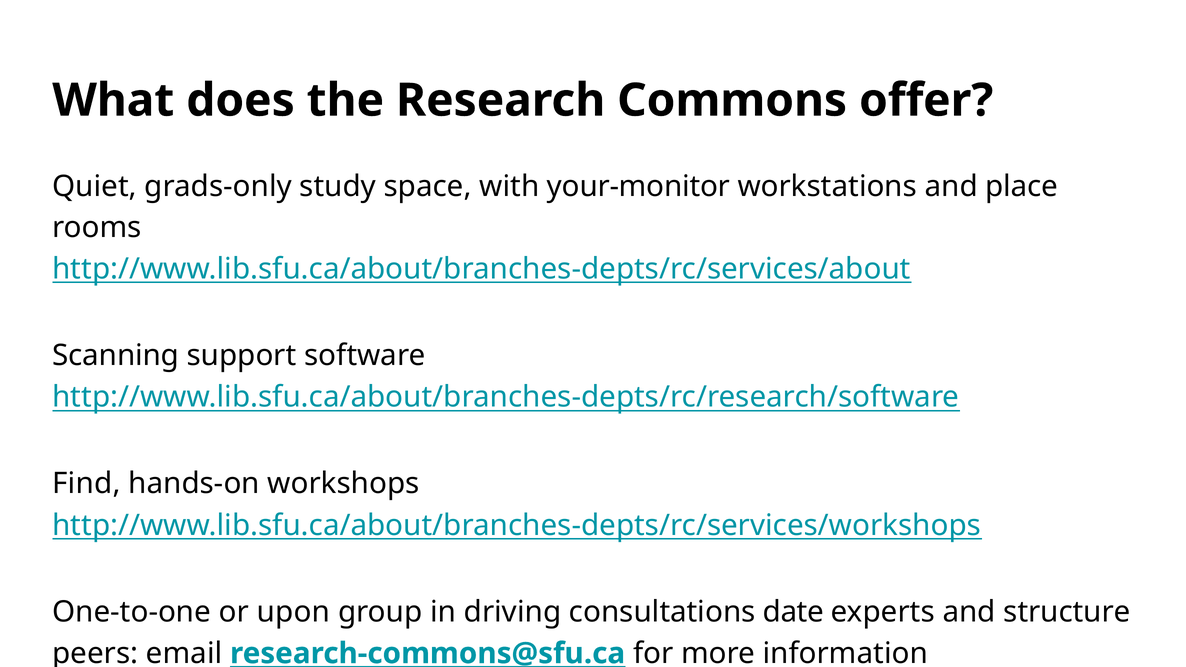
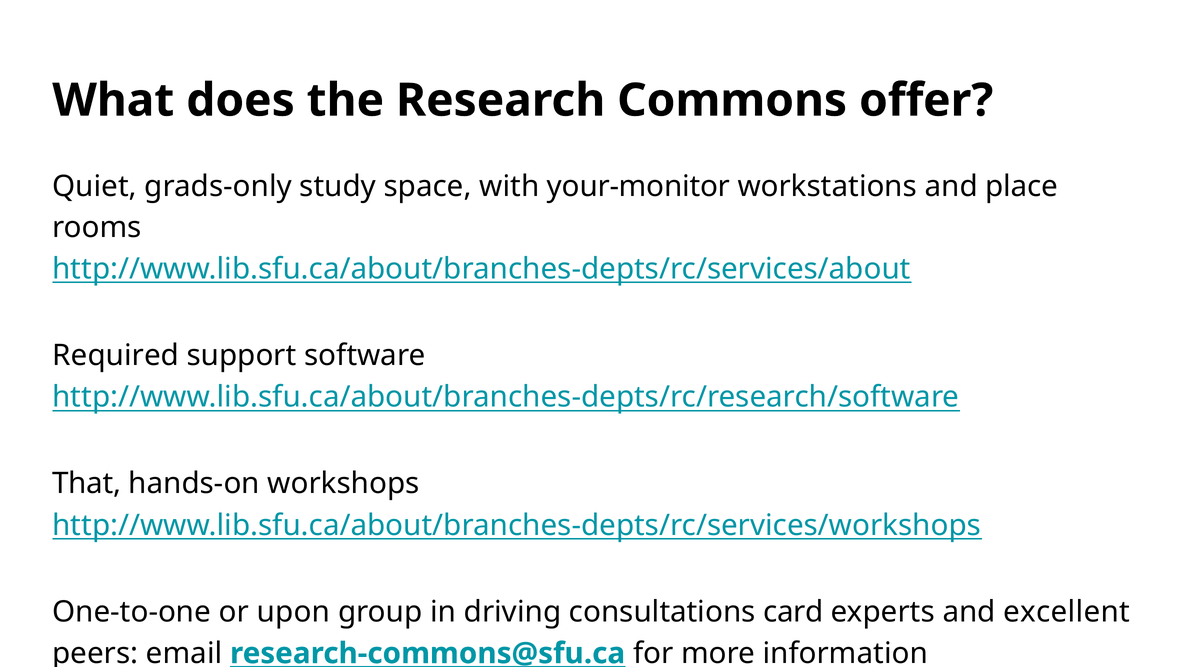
Scanning: Scanning -> Required
Find: Find -> That
date: date -> card
structure: structure -> excellent
